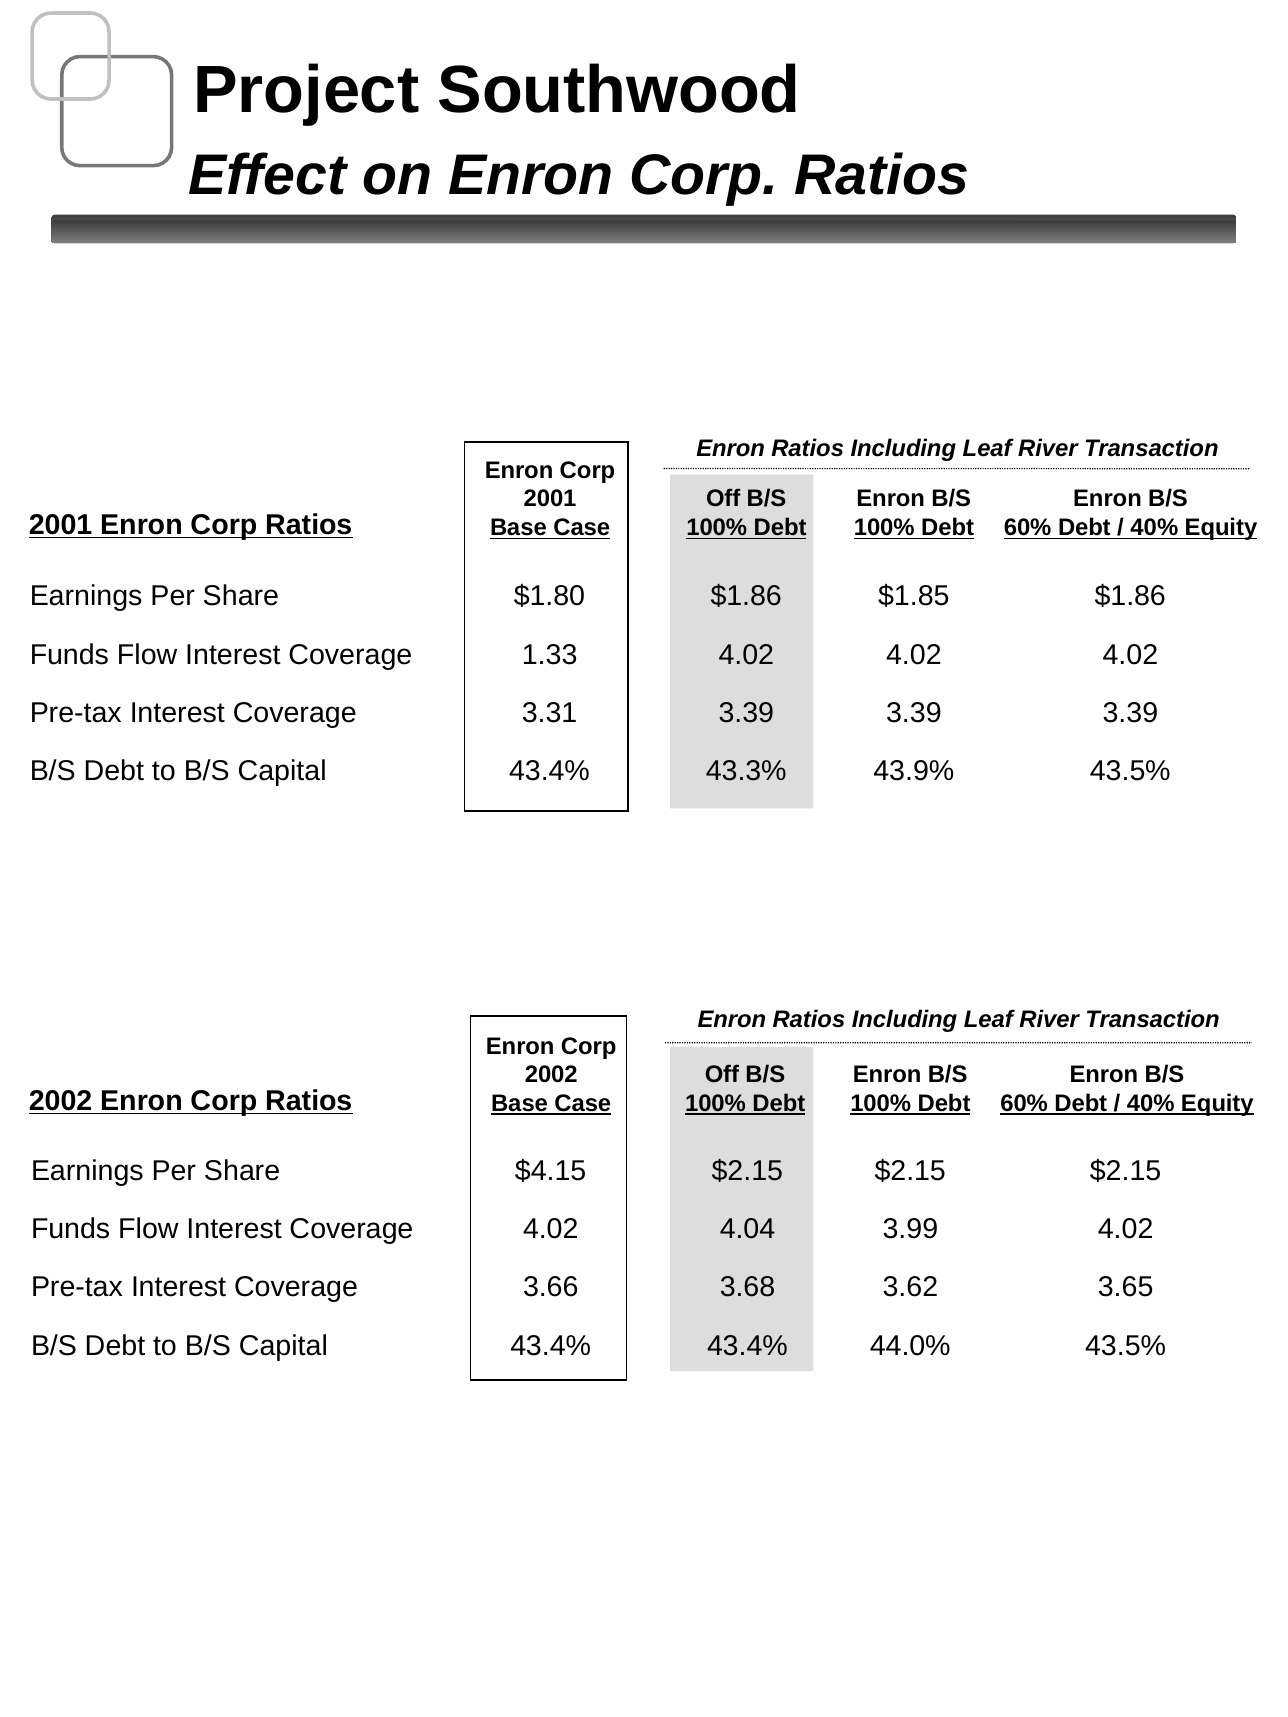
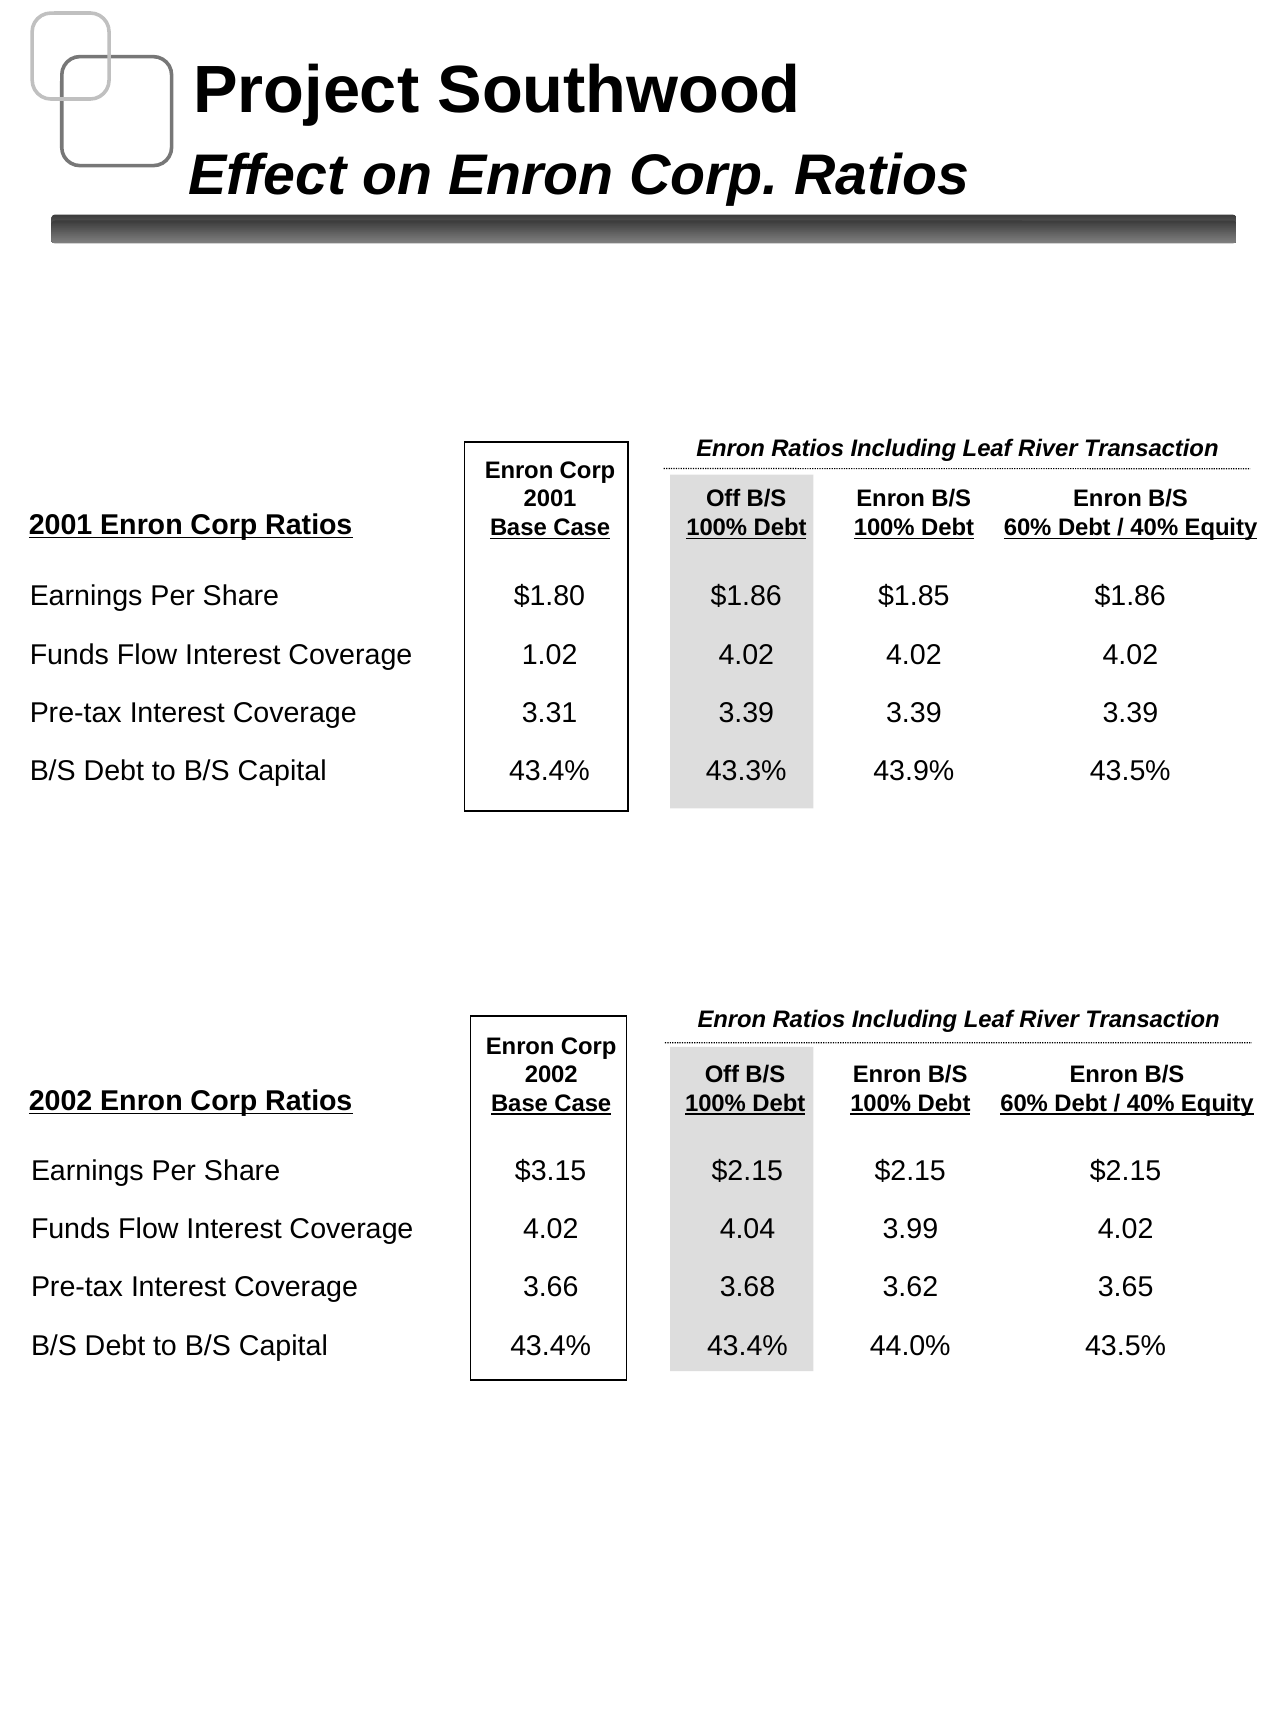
1.33: 1.33 -> 1.02
$4.15: $4.15 -> $3.15
